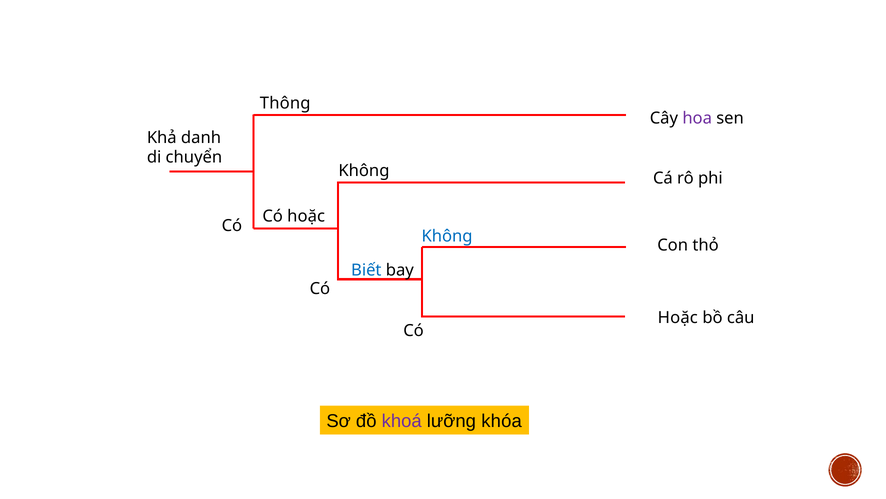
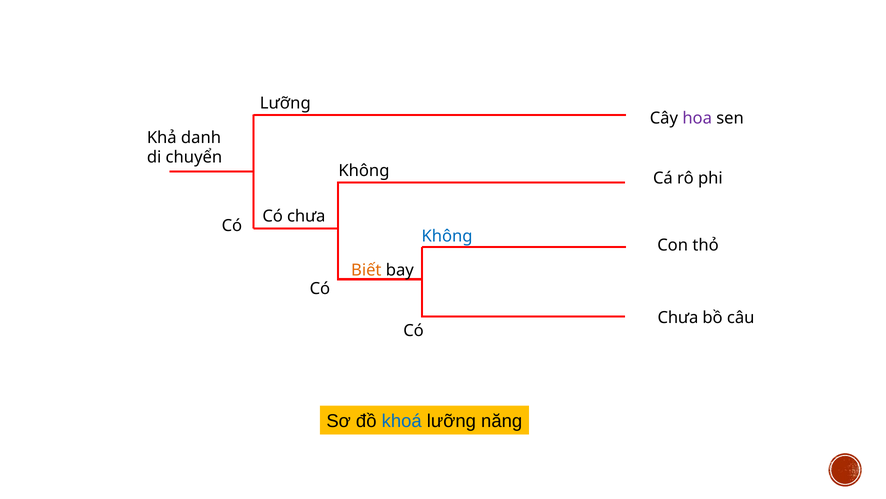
Thông at (285, 103): Thông -> Lưỡng
Có hoặc: hoặc -> chưa
Biết colour: blue -> orange
Hoặc at (678, 317): Hoặc -> Chưa
khoá colour: purple -> blue
khóa: khóa -> năng
